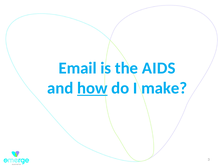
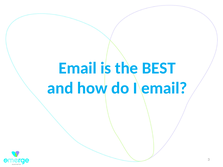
AIDS: AIDS -> BEST
how underline: present -> none
I make: make -> email
